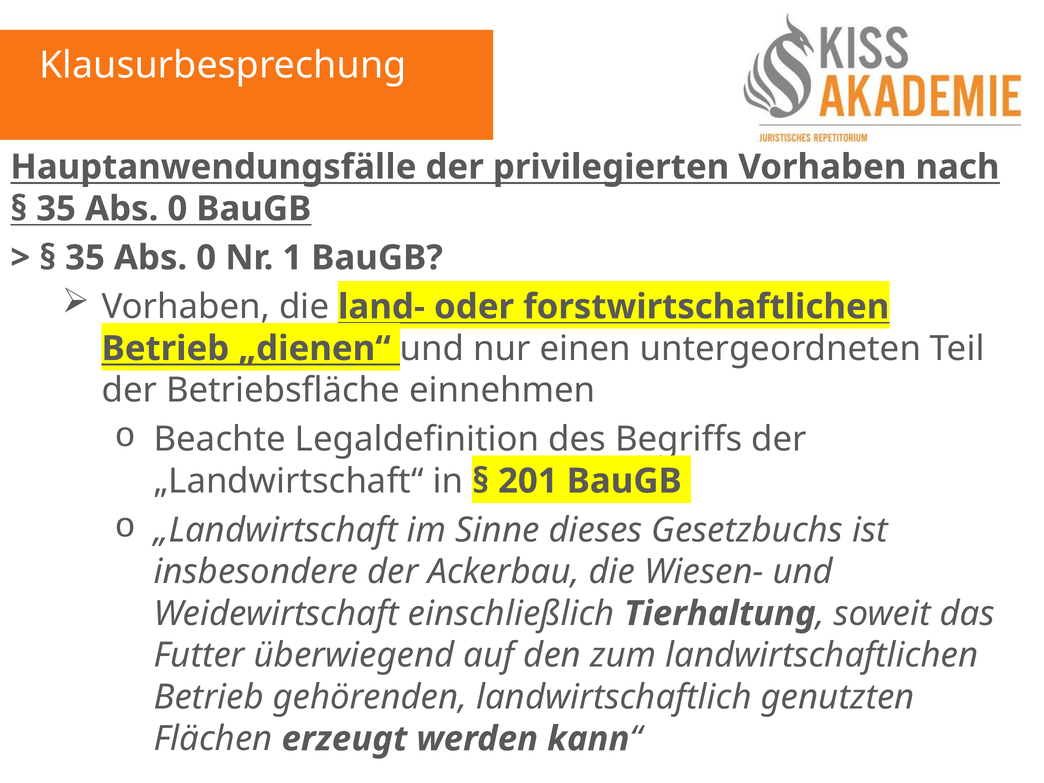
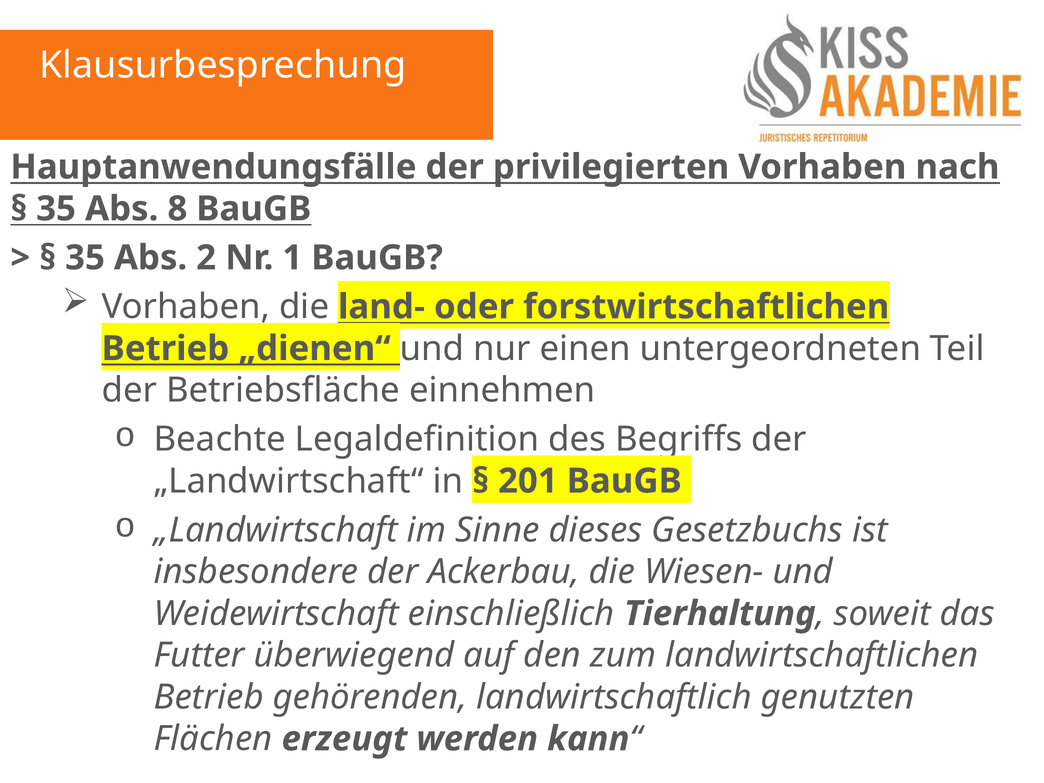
0 at (177, 209): 0 -> 8
0 at (206, 258): 0 -> 2
